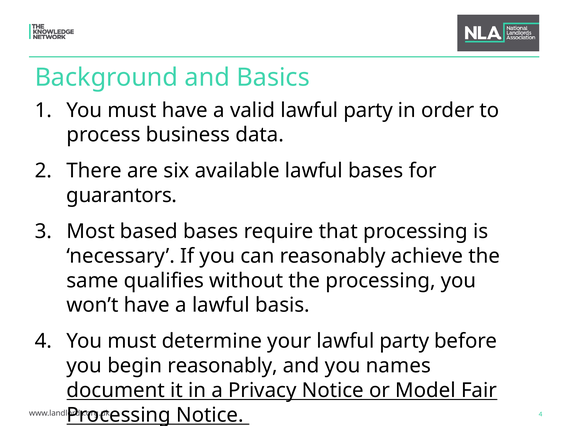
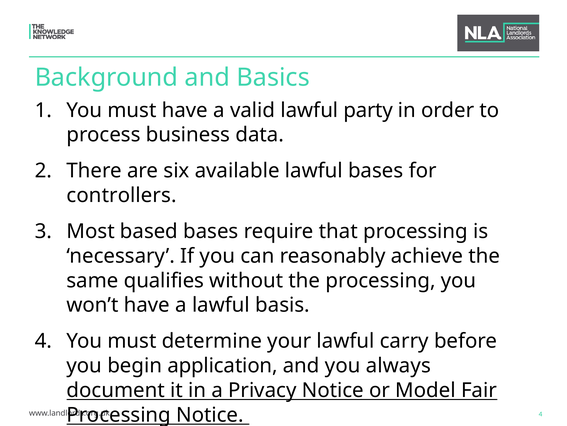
guarantors: guarantors -> controllers
your lawful party: party -> carry
begin reasonably: reasonably -> application
names: names -> always
